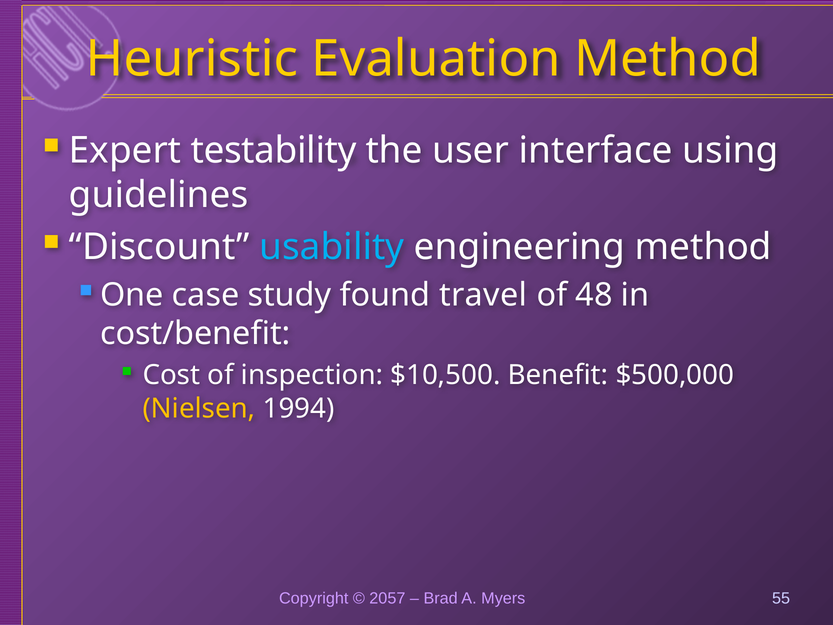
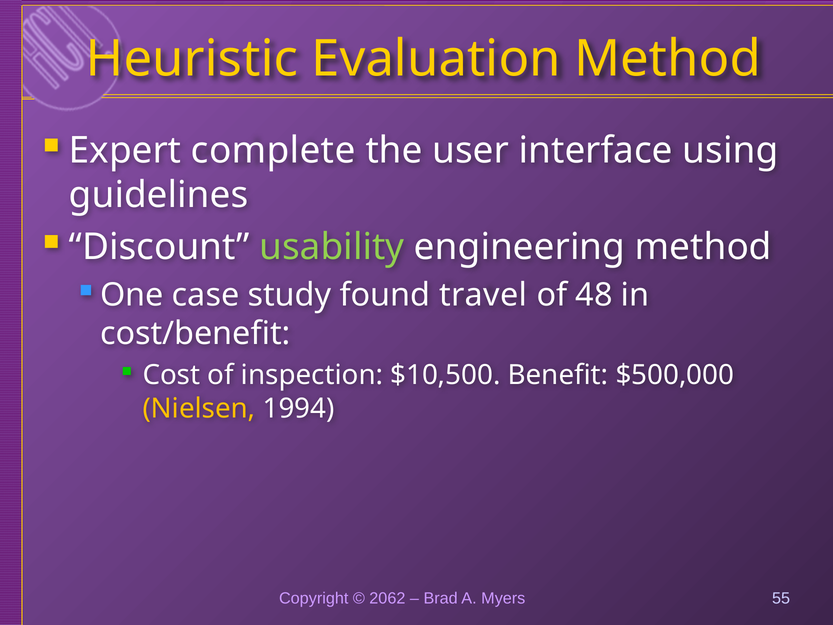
testability: testability -> complete
usability colour: light blue -> light green
2057: 2057 -> 2062
